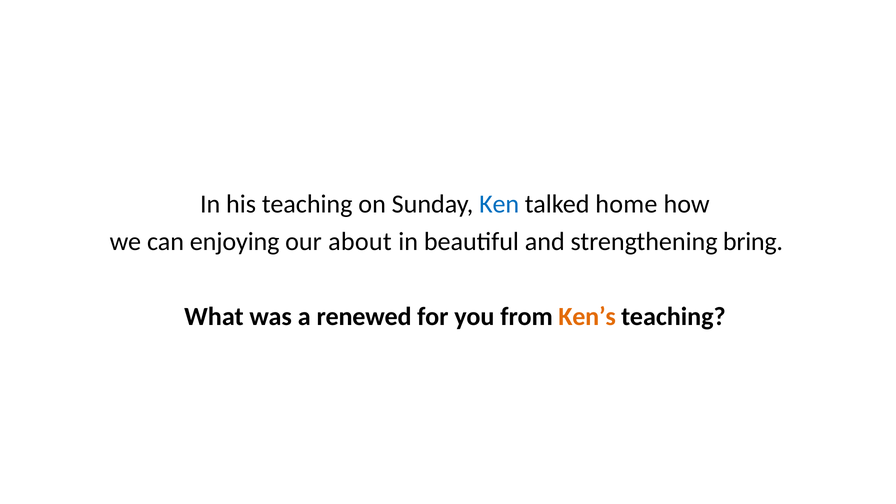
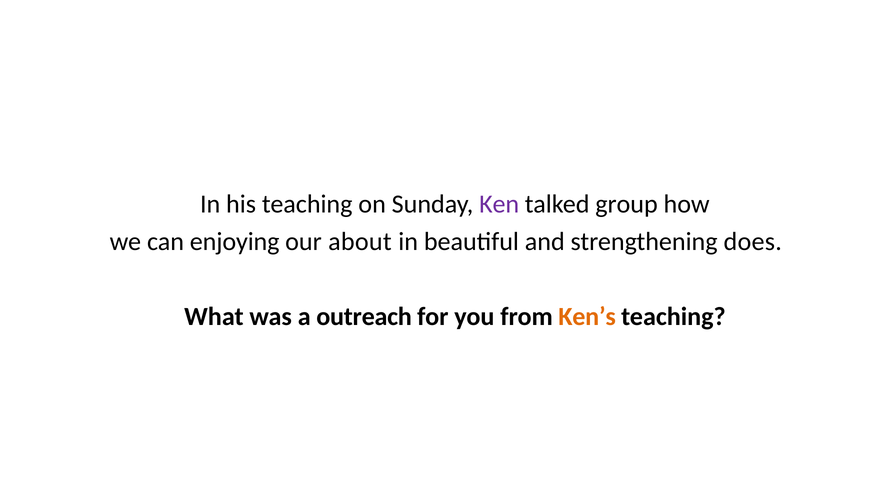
Ken colour: blue -> purple
home: home -> group
bring: bring -> does
renewed: renewed -> outreach
